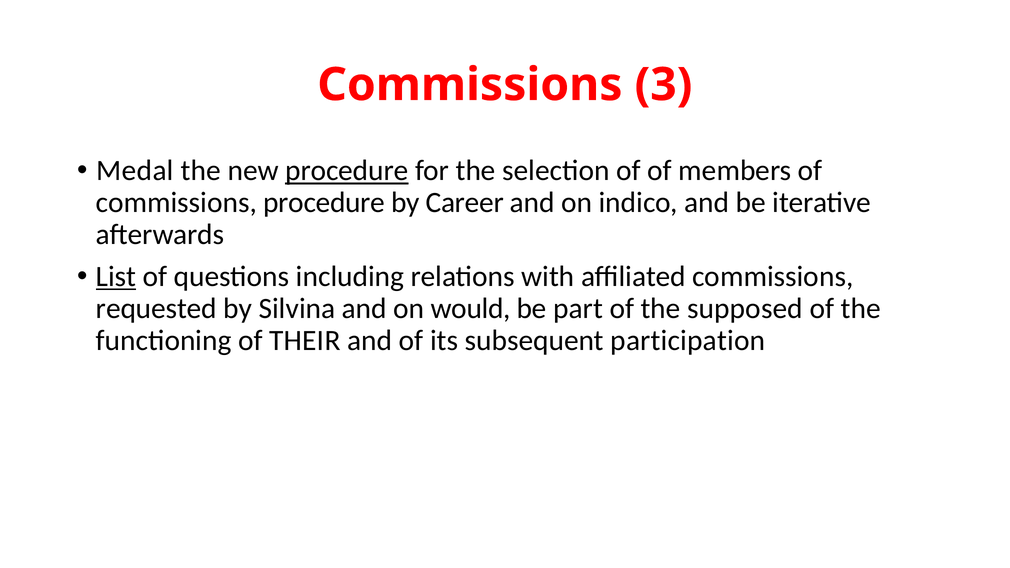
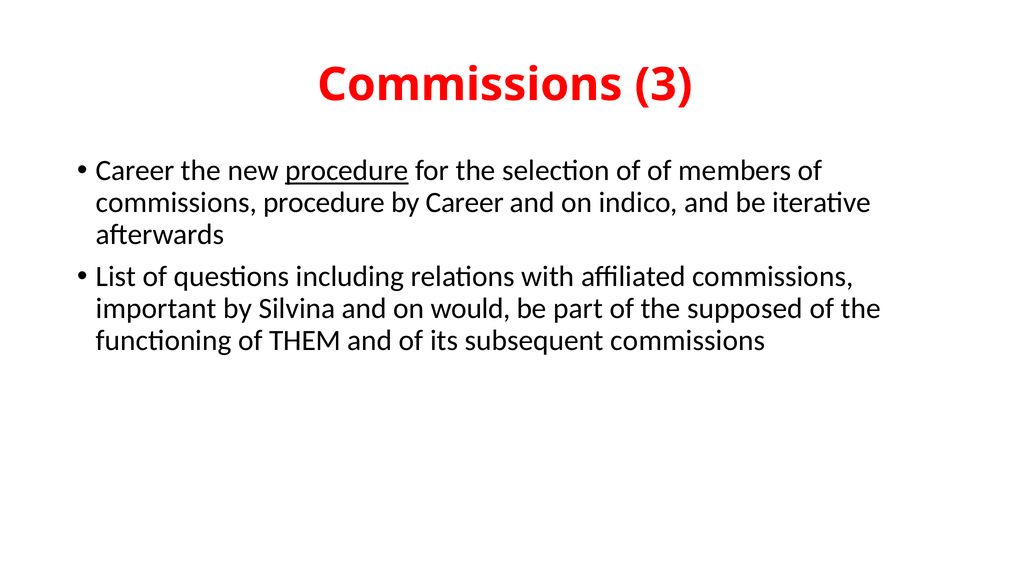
Medal at (135, 171): Medal -> Career
List underline: present -> none
requested: requested -> important
THEIR: THEIR -> THEM
subsequent participation: participation -> commissions
